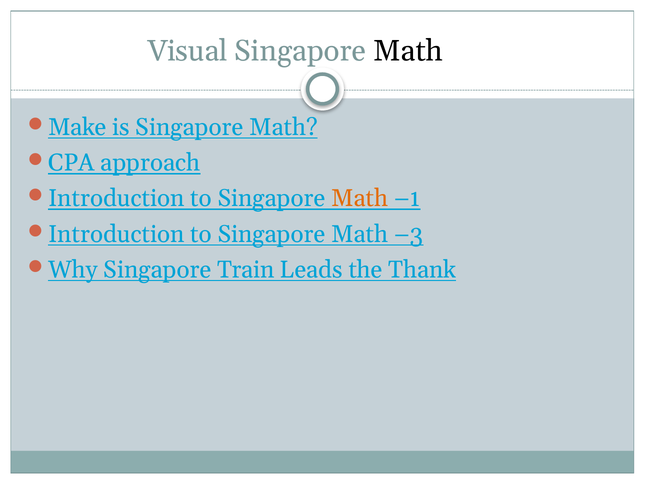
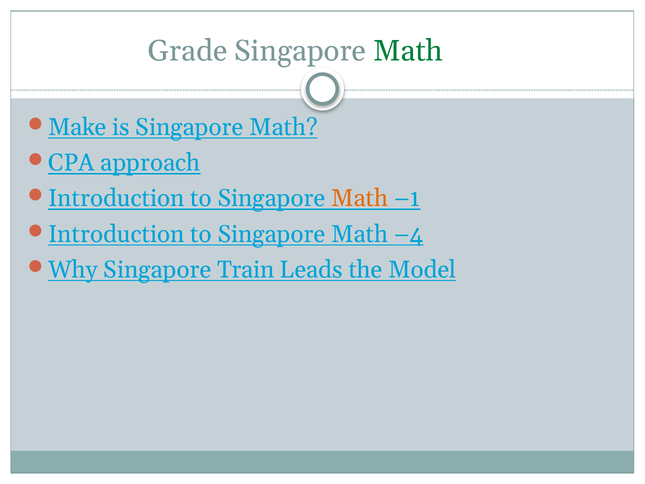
Visual: Visual -> Grade
Math at (408, 51) colour: black -> green
–3: –3 -> –4
Thank: Thank -> Model
